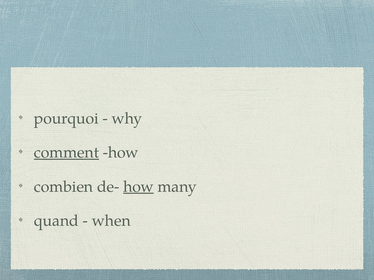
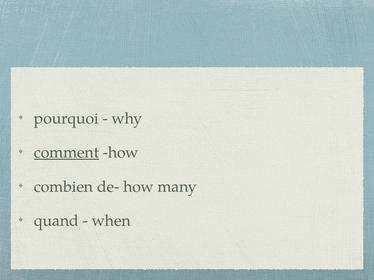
how at (139, 187) underline: present -> none
